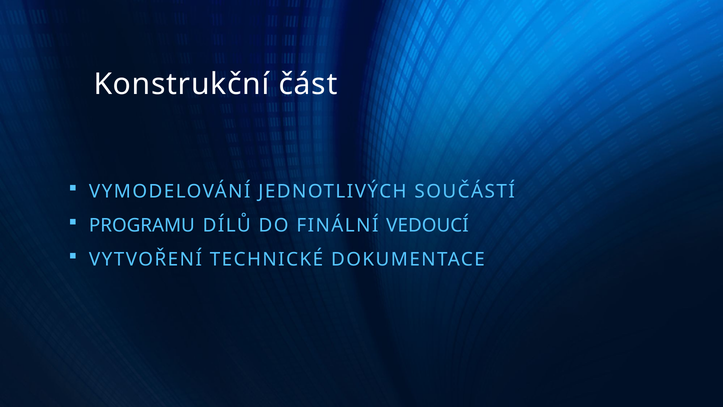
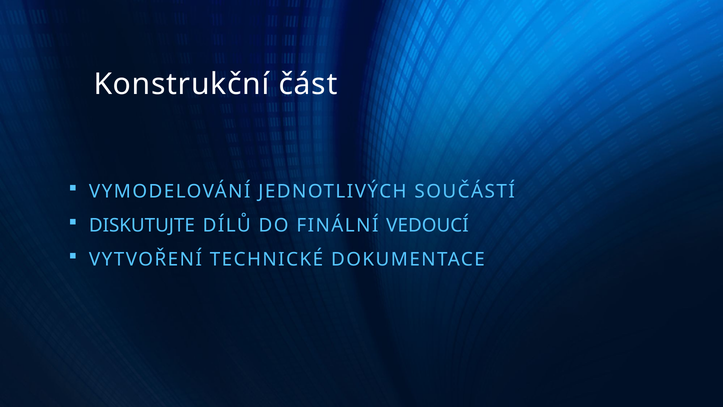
PROGRAMU: PROGRAMU -> DISKUTUJTE
